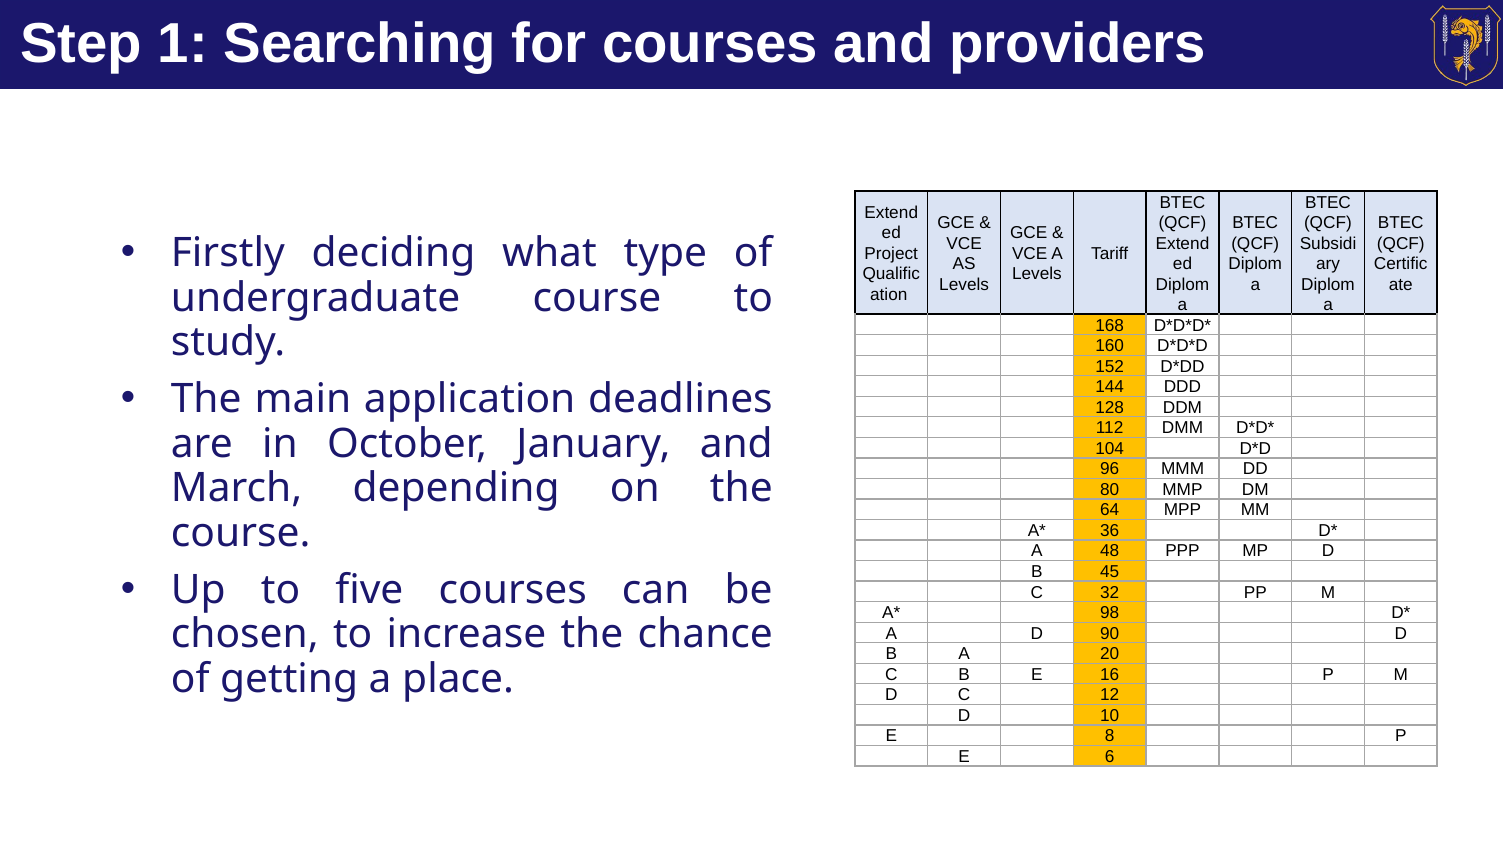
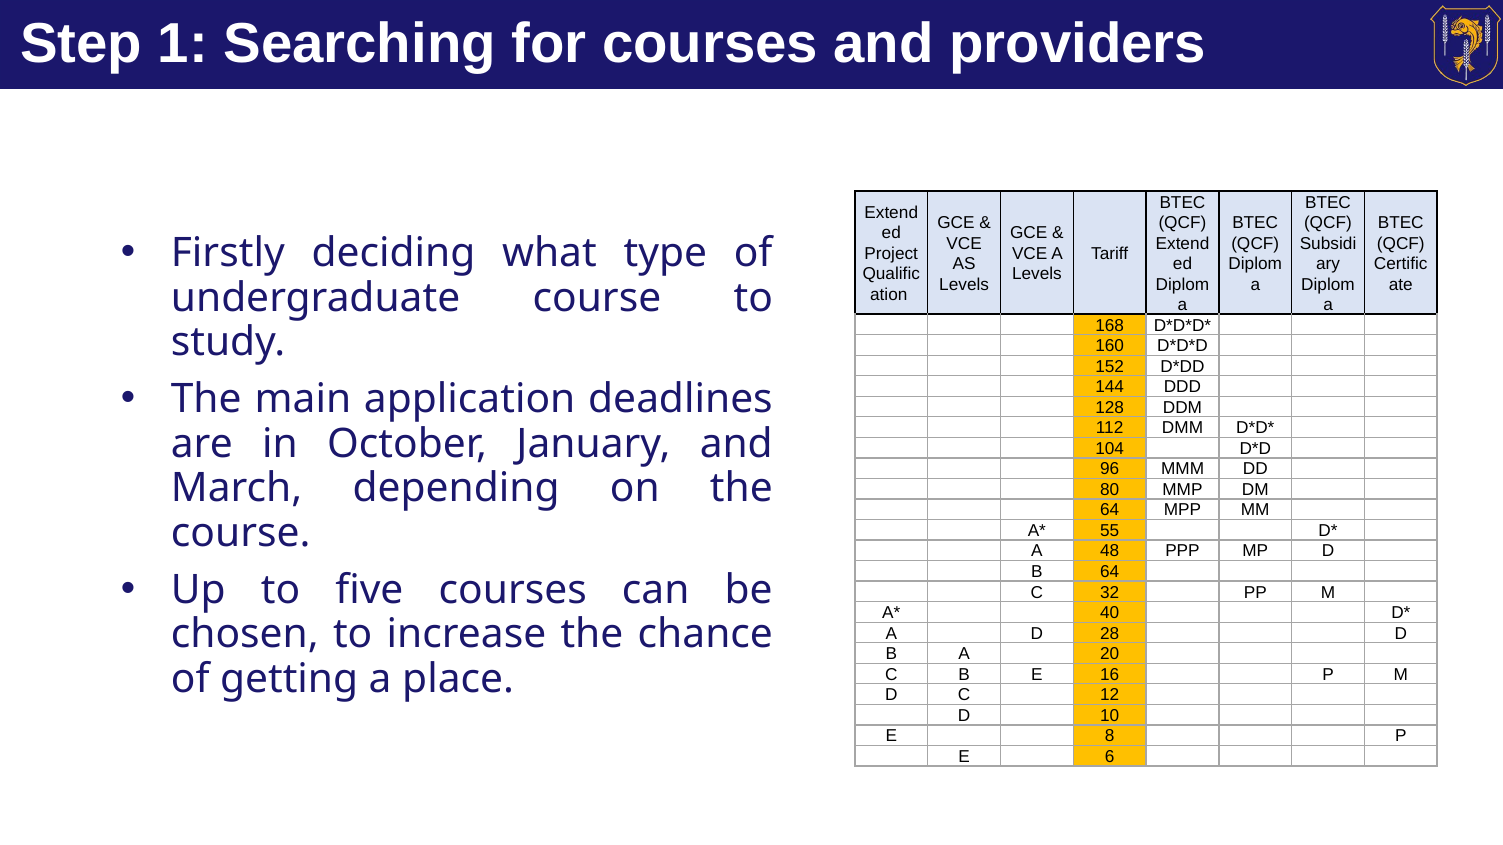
36: 36 -> 55
B 45: 45 -> 64
98: 98 -> 40
90: 90 -> 28
